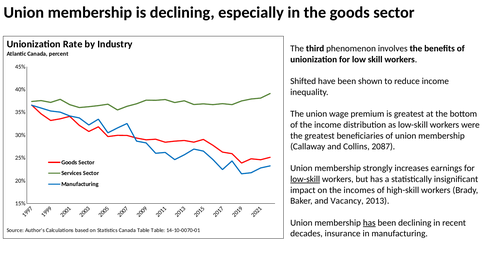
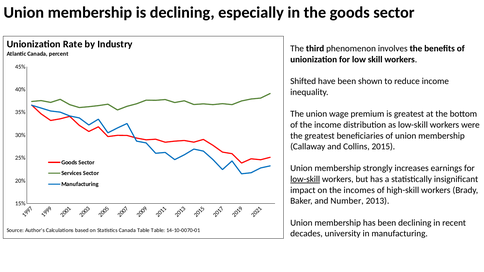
2087: 2087 -> 2015
Vacancy: Vacancy -> Number
has at (369, 223) underline: present -> none
insurance: insurance -> university
